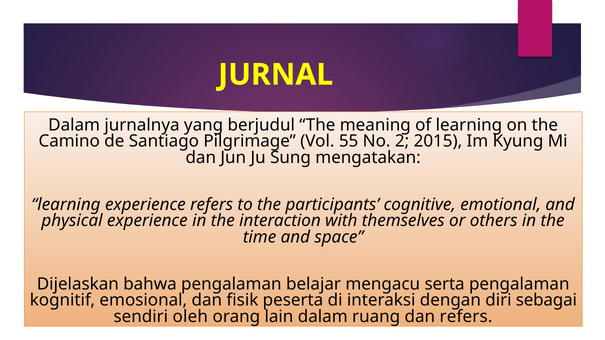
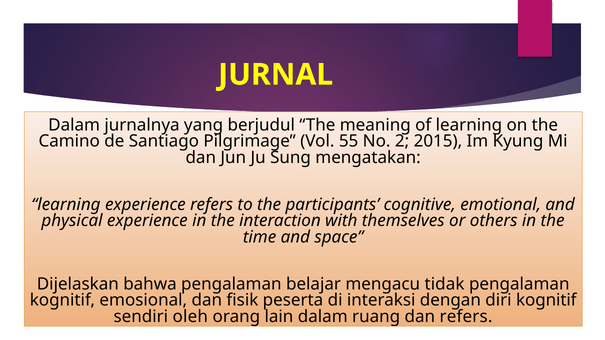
serta: serta -> tidak
diri sebagai: sebagai -> kognitif
